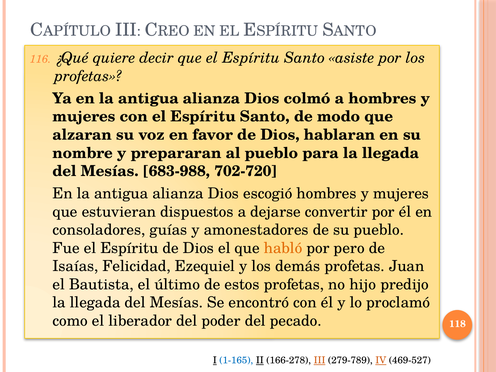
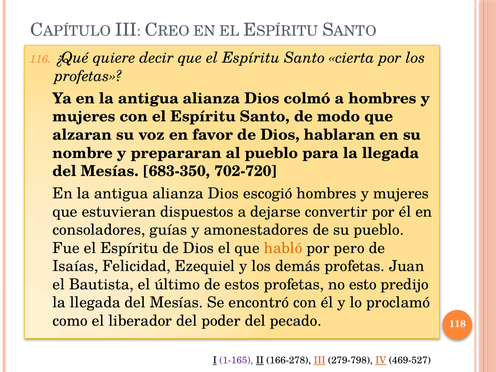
asiste: asiste -> cierta
683-988: 683-988 -> 683-350
hijo: hijo -> esto
1-165 colour: blue -> purple
279-789: 279-789 -> 279-798
